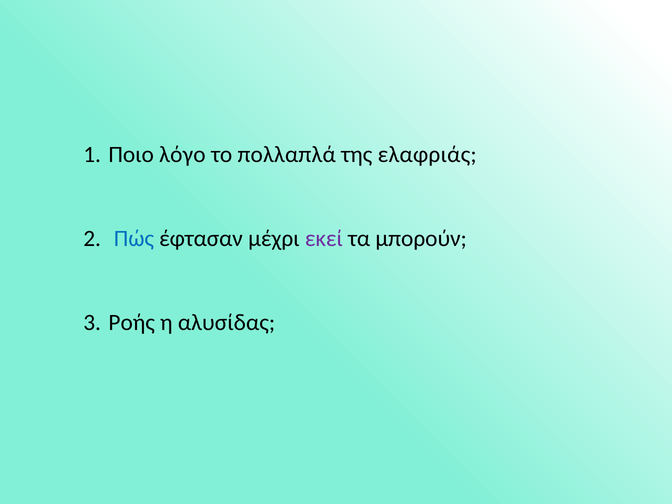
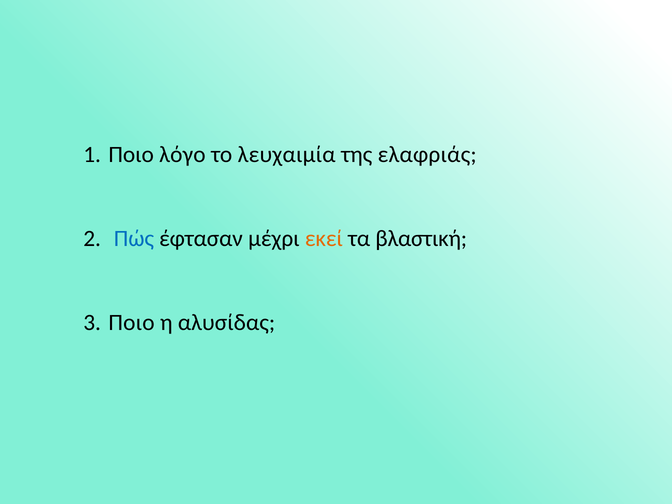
πολλαπλά: πολλαπλά -> λευχαιμία
εκεί colour: purple -> orange
μπορούν: μπορούν -> βλαστική
Ροής at (132, 322): Ροής -> Ποιο
